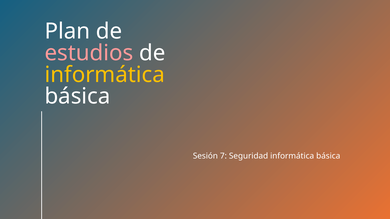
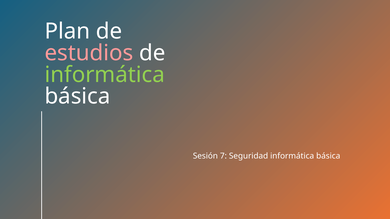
informática at (105, 75) colour: yellow -> light green
